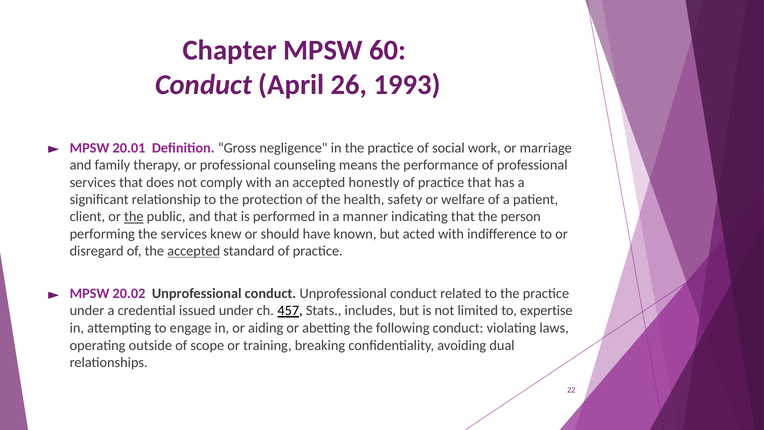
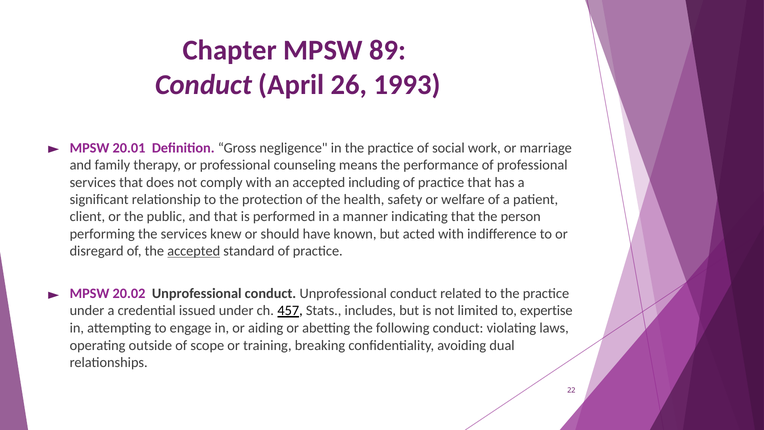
60: 60 -> 89
honestly: honestly -> including
the at (134, 217) underline: present -> none
